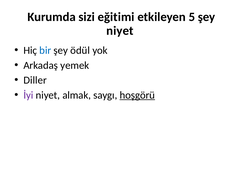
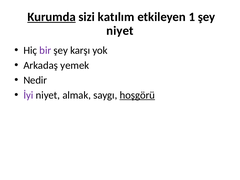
Kurumda underline: none -> present
eğitimi: eğitimi -> katılım
5: 5 -> 1
bir colour: blue -> purple
ödül: ödül -> karşı
Diller: Diller -> Nedir
